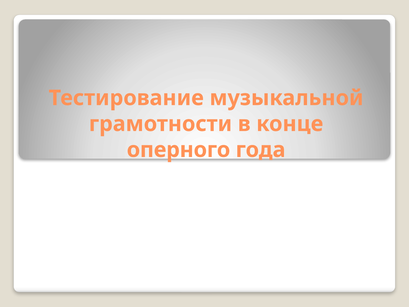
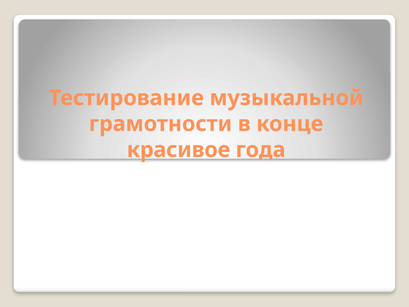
оперного: оперного -> красивое
